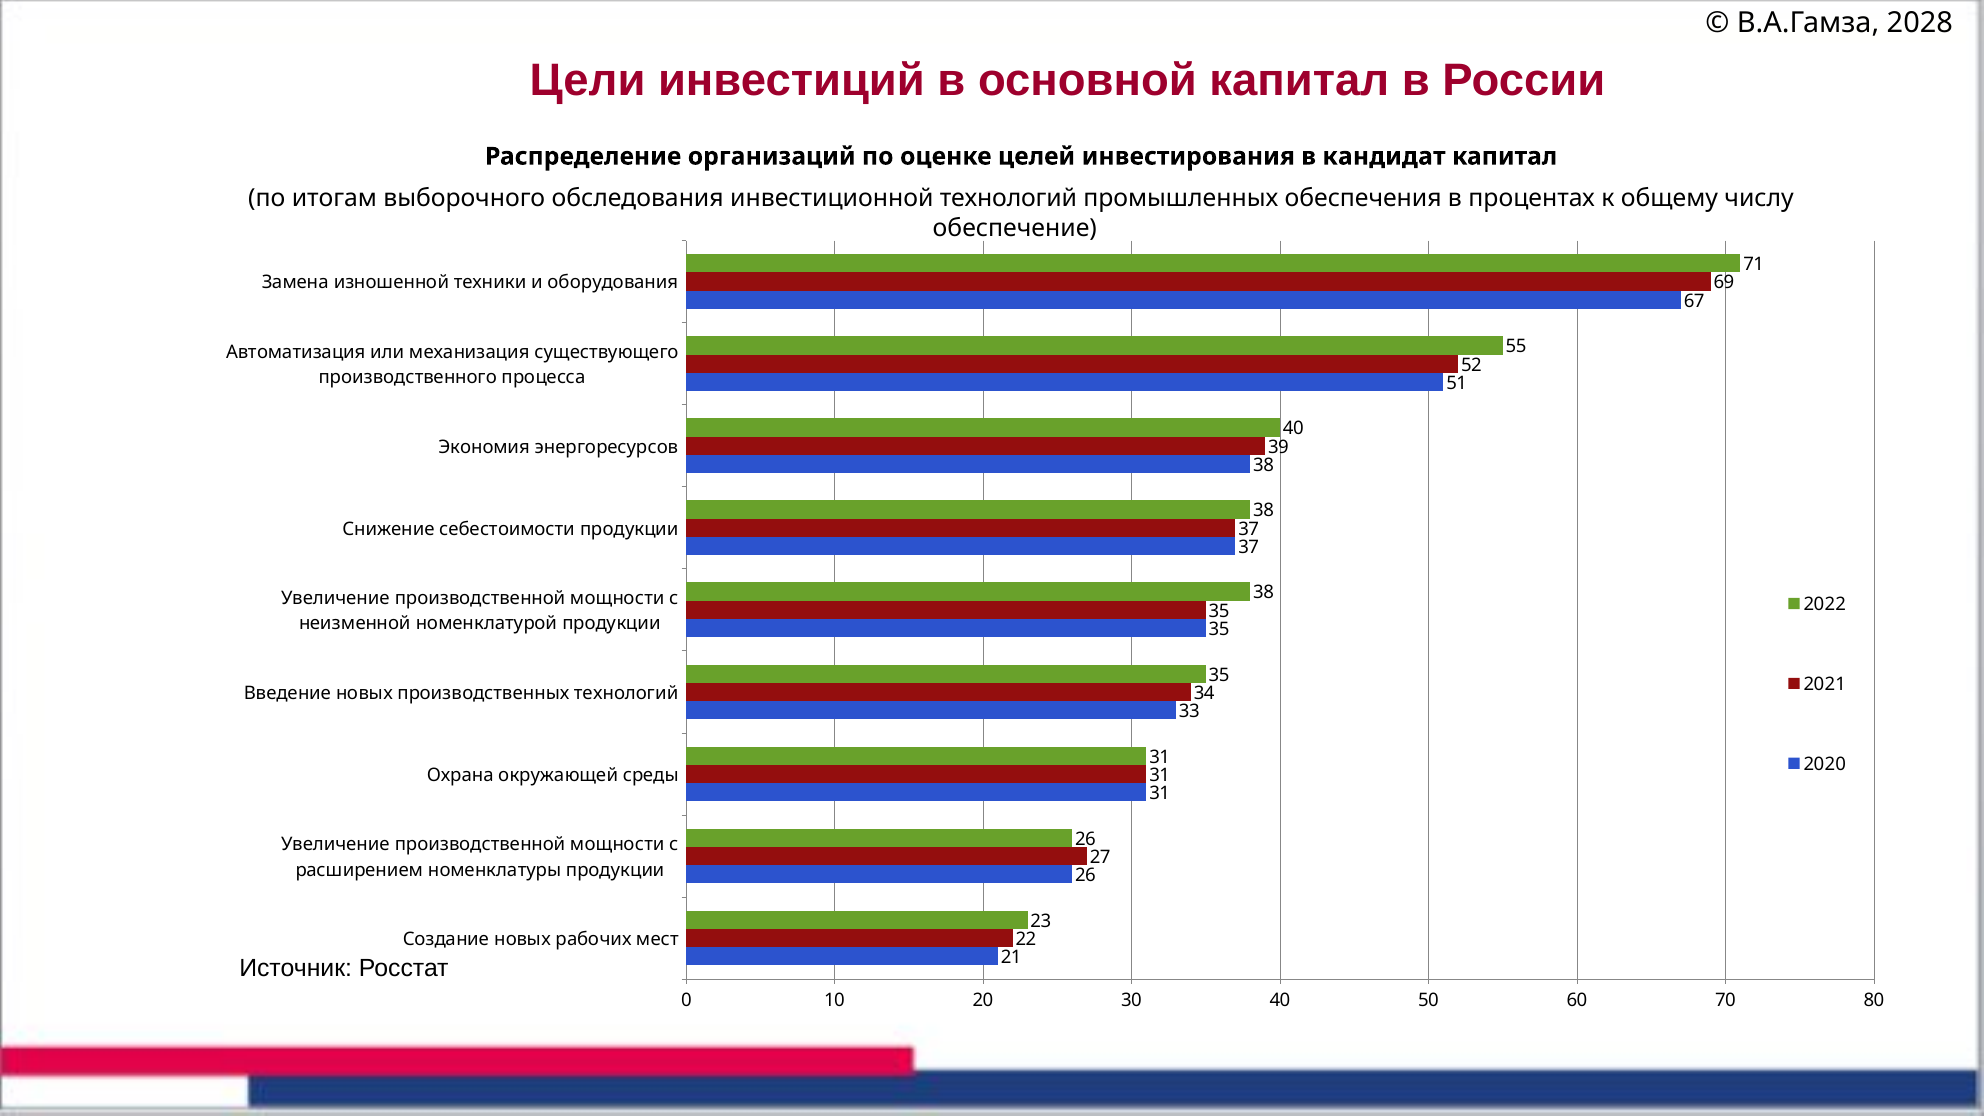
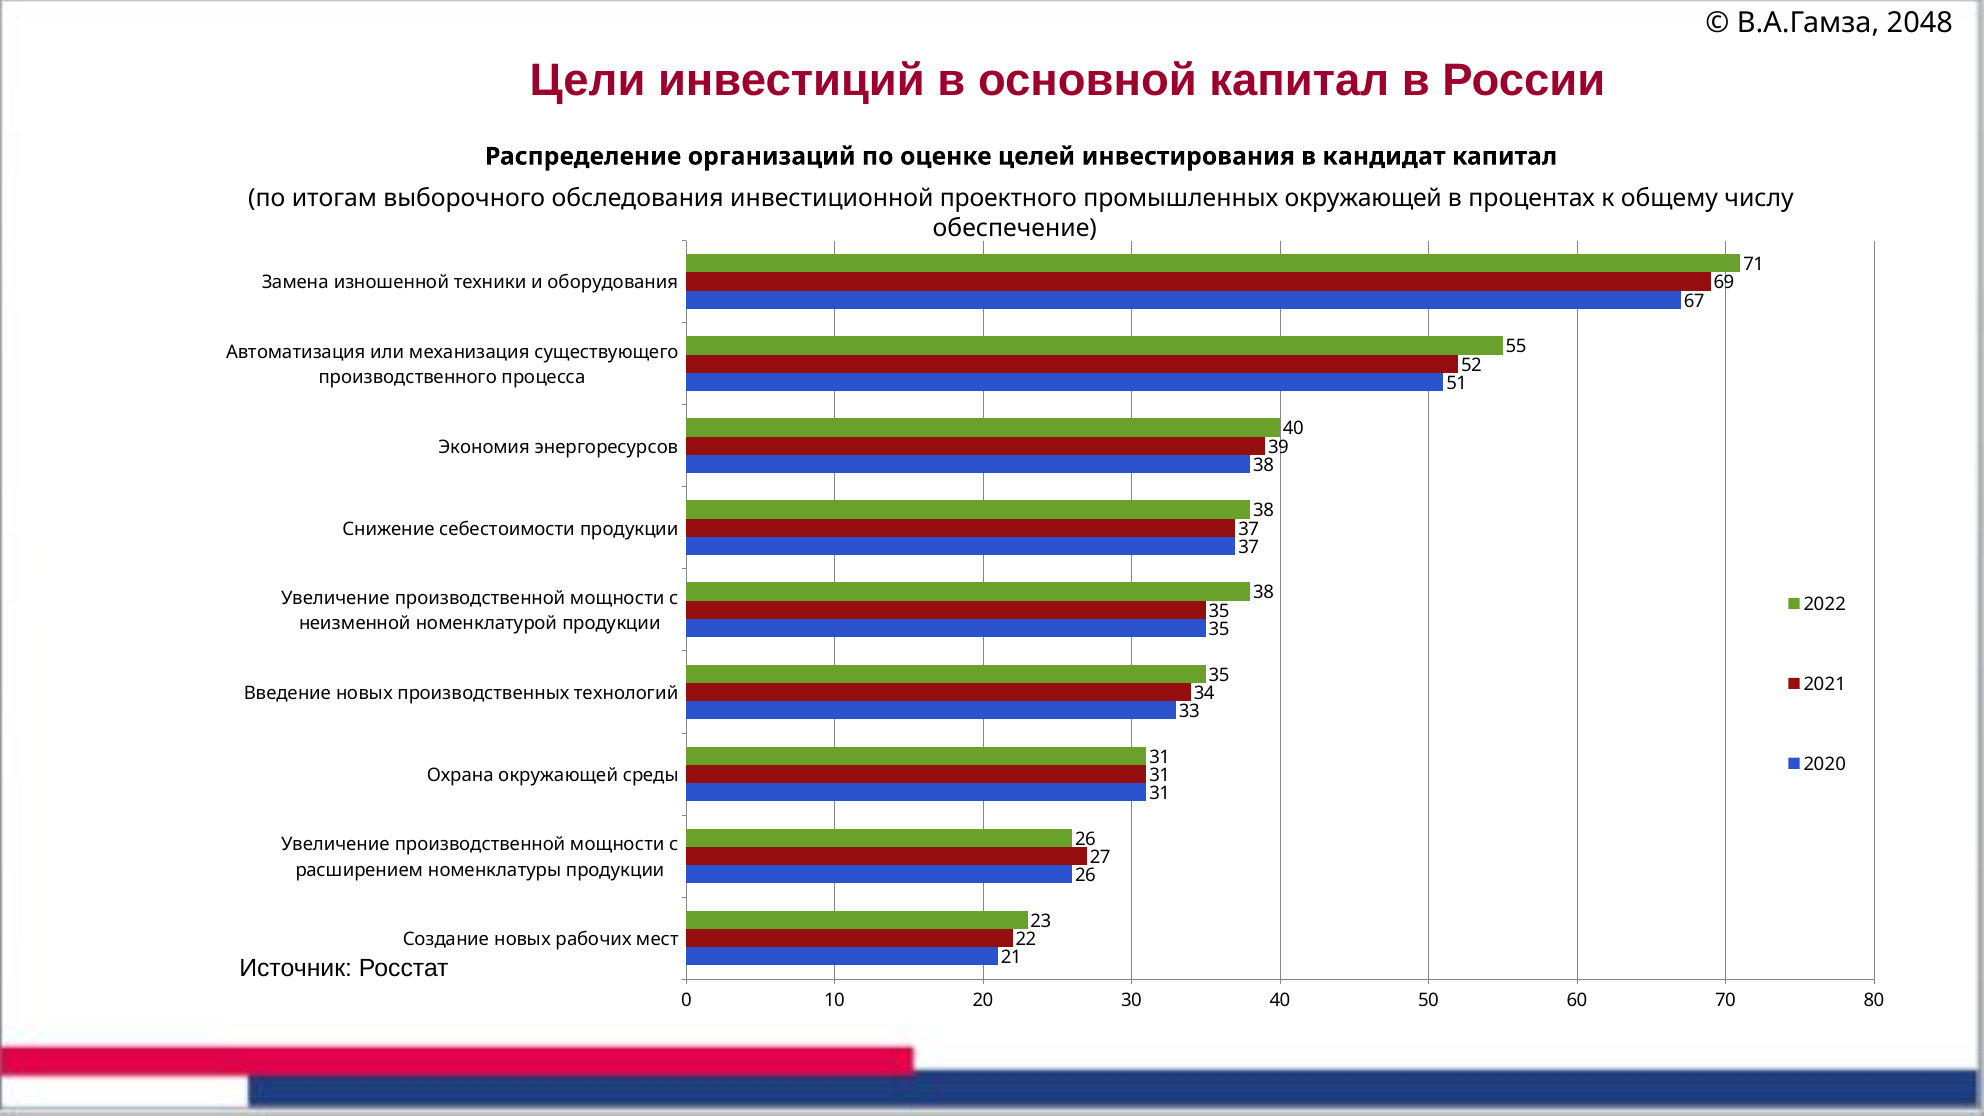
2028: 2028 -> 2048
инвестиционной технологий: технологий -> проектного
промышленных обеспечения: обеспечения -> окружающей
